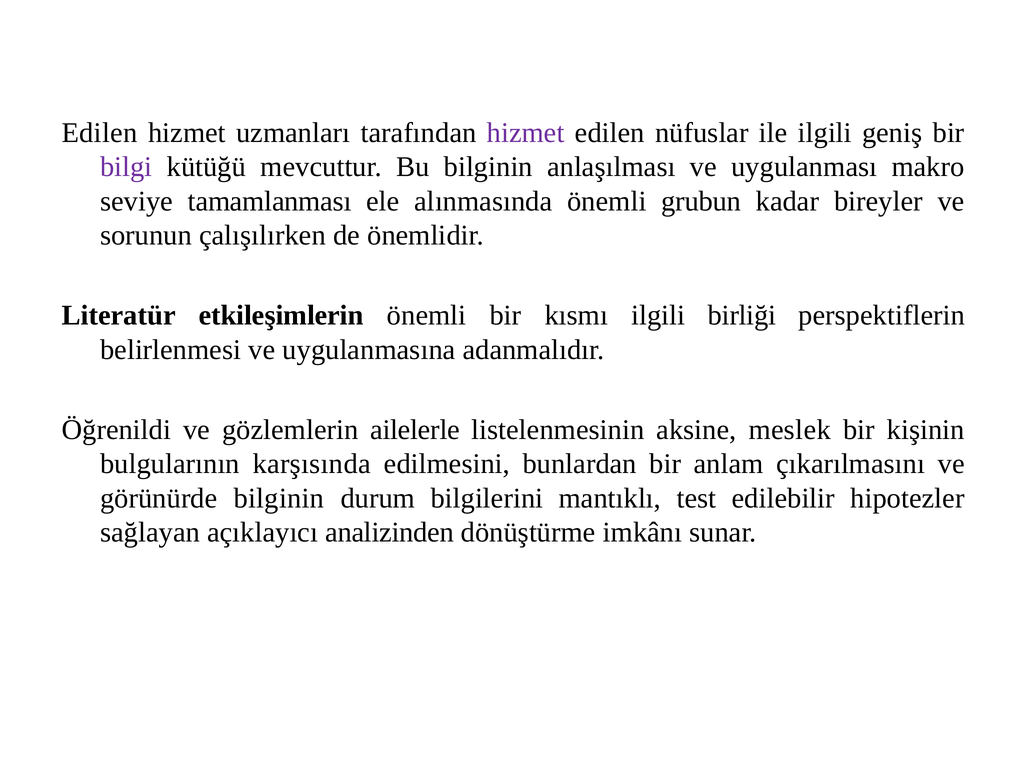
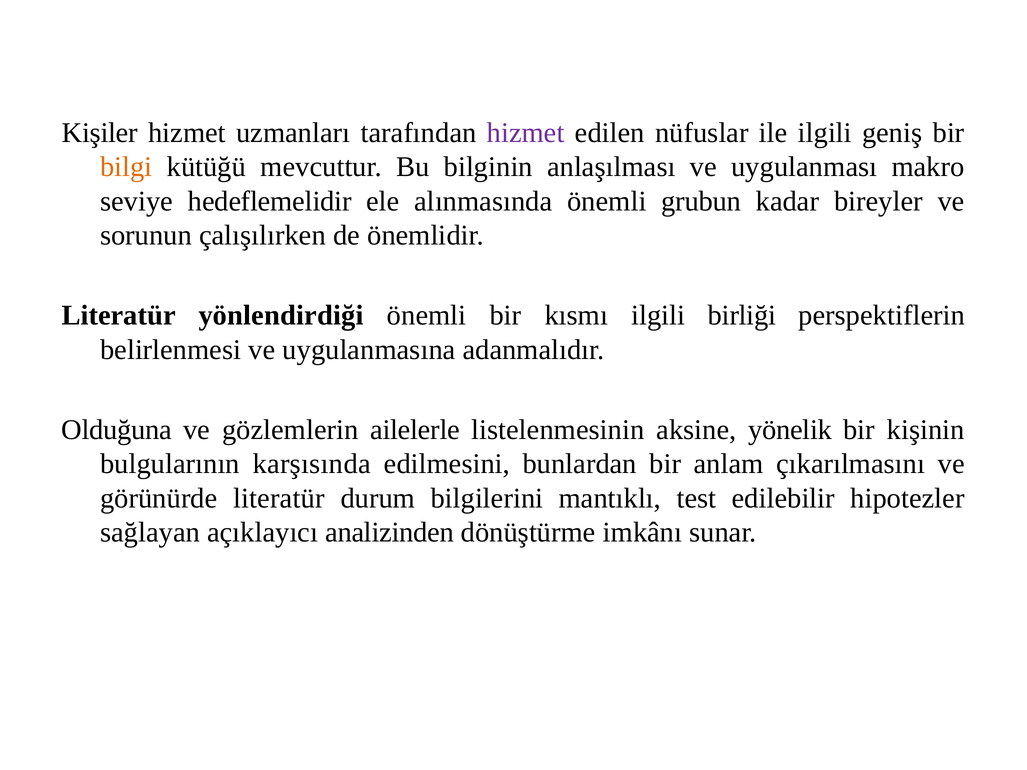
Edilen at (99, 133): Edilen -> Kişiler
bilgi colour: purple -> orange
tamamlanması: tamamlanması -> hedeflemelidir
etkileşimlerin: etkileşimlerin -> yönlendirdiği
Öğrenildi: Öğrenildi -> Olduğuna
meslek: meslek -> yönelik
görünürde bilginin: bilginin -> literatür
